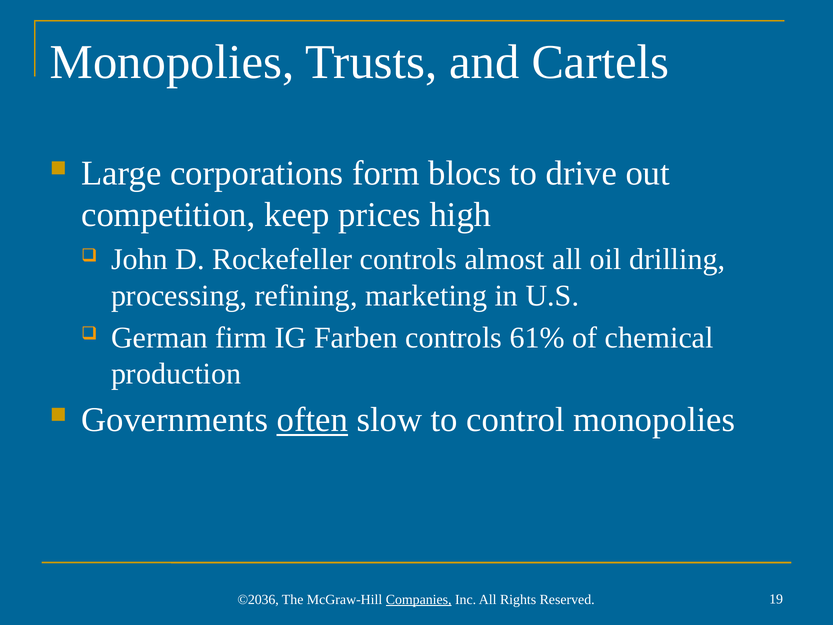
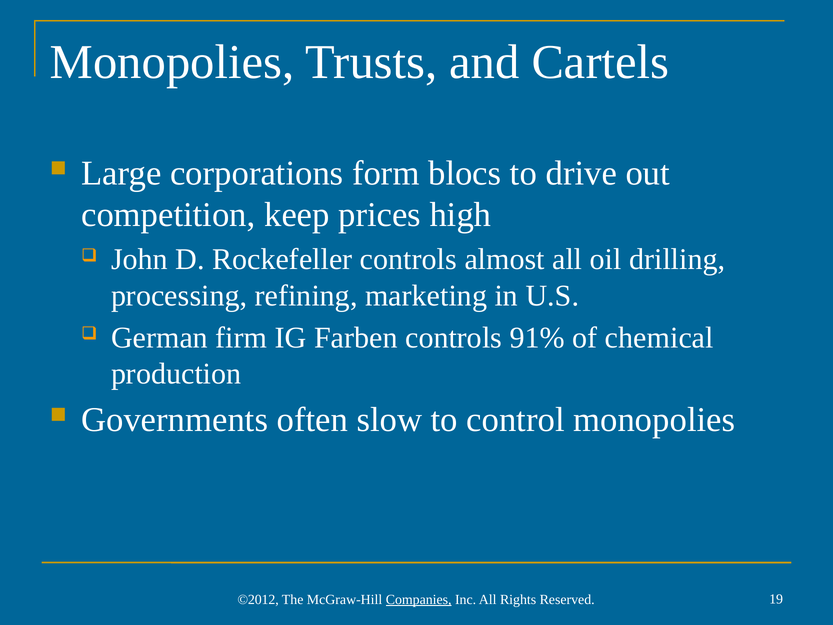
61%: 61% -> 91%
often underline: present -> none
©2036: ©2036 -> ©2012
